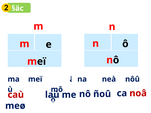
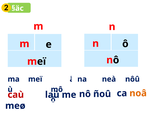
noâ colour: red -> orange
